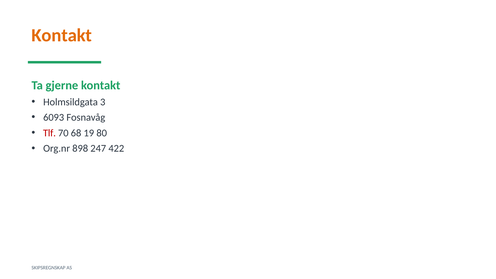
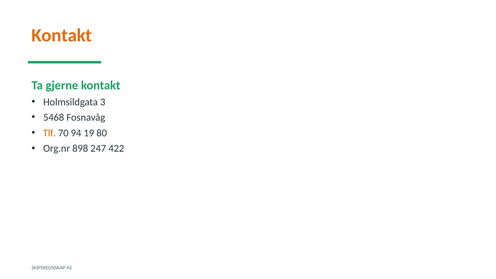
6093: 6093 -> 5468
Tlf colour: red -> orange
68: 68 -> 94
